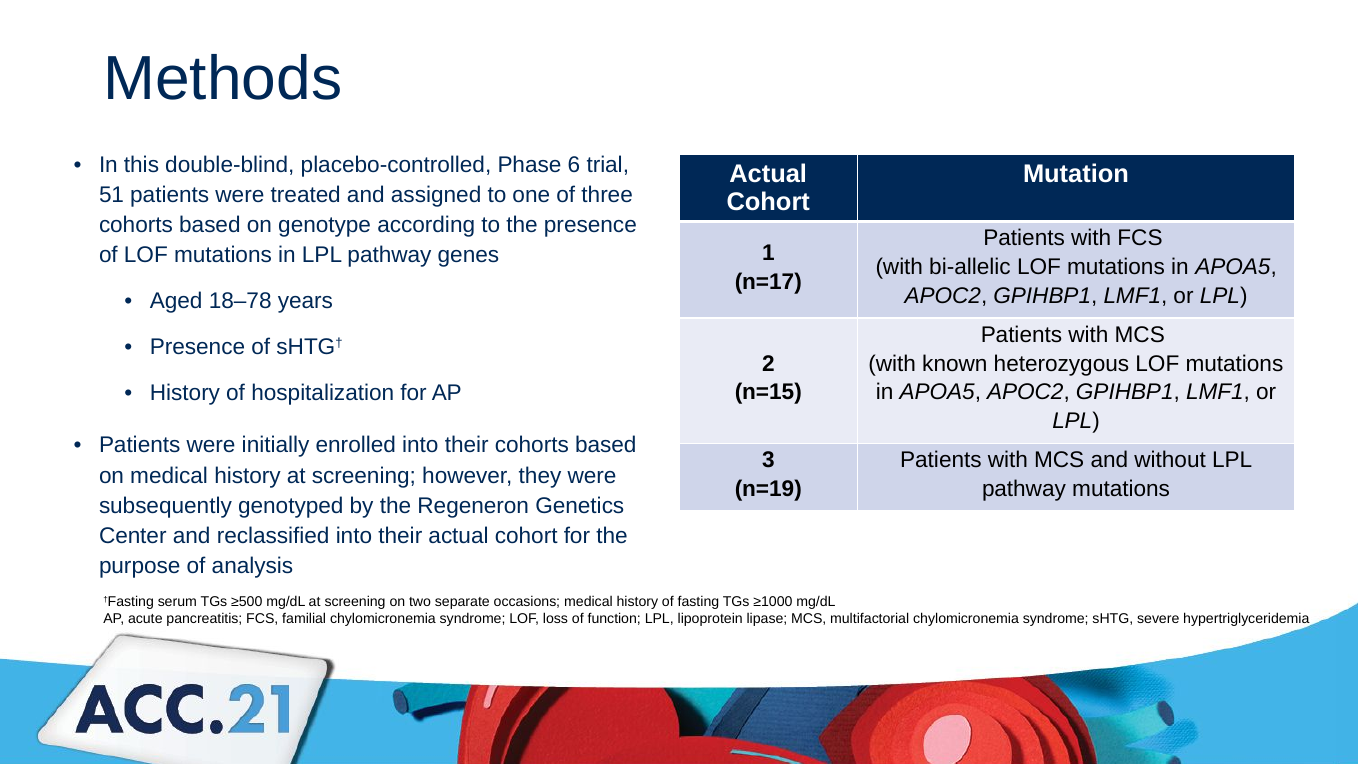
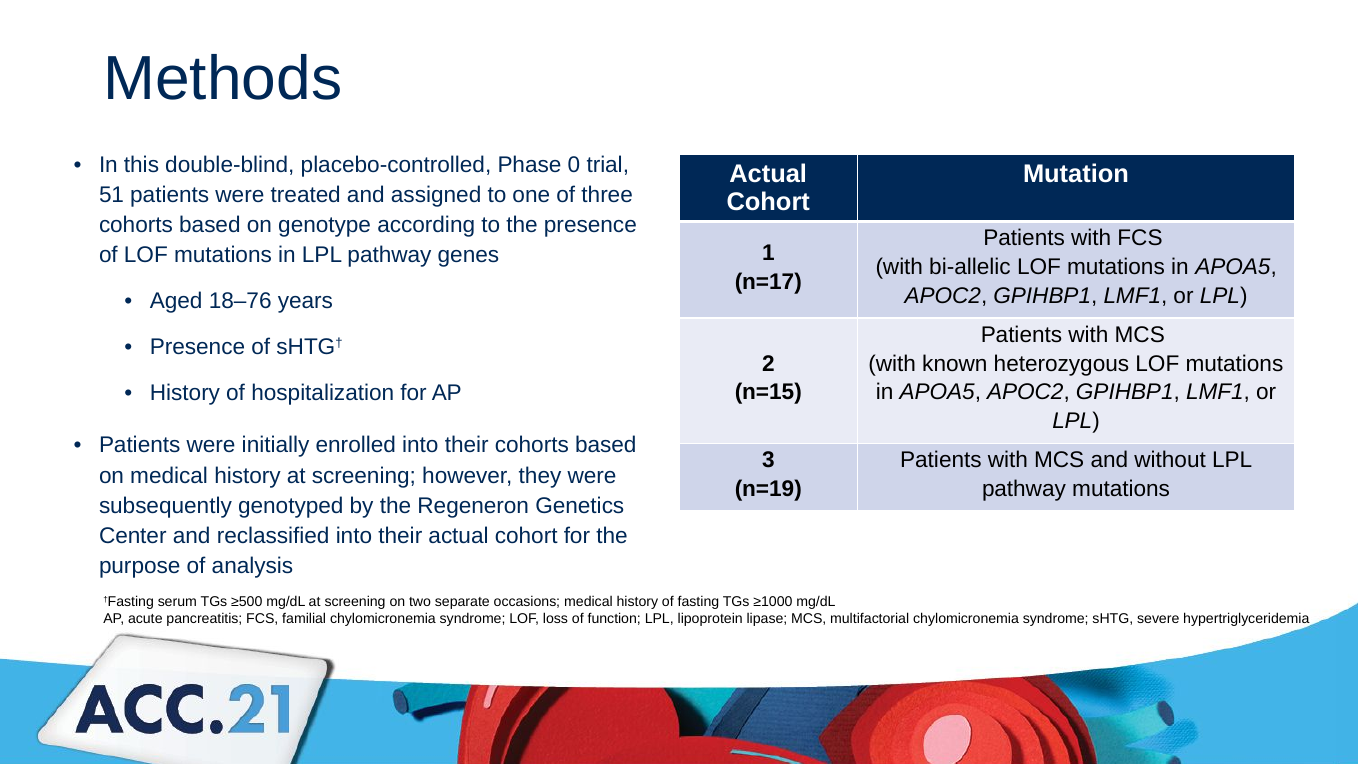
6: 6 -> 0
18–78: 18–78 -> 18–76
